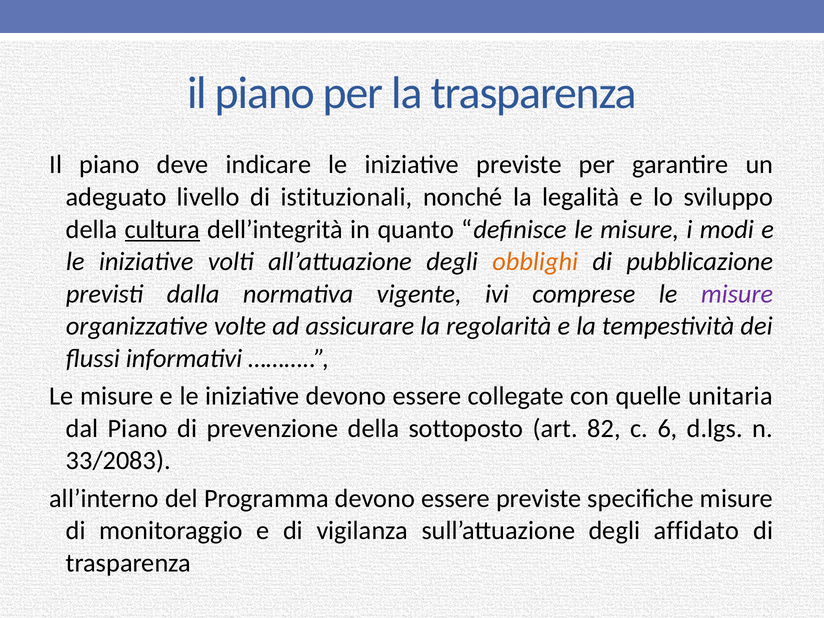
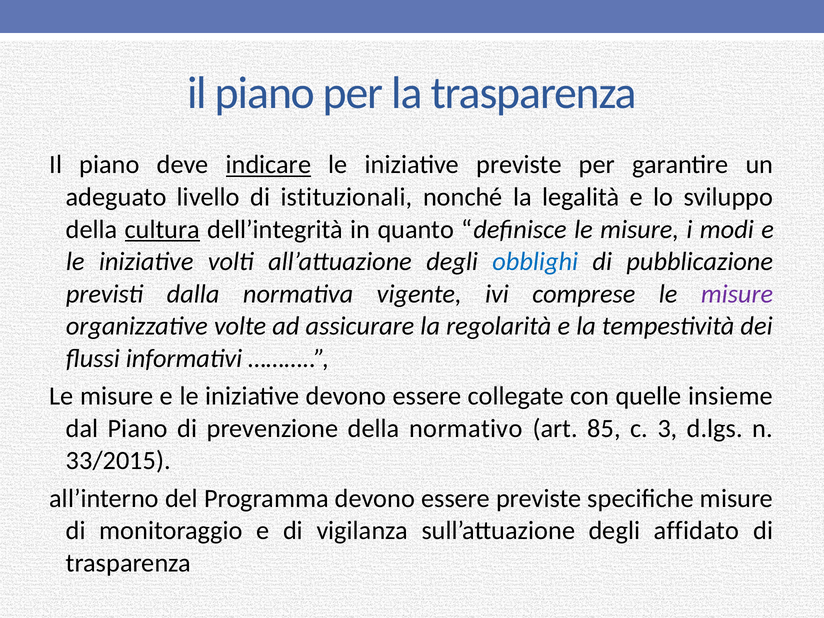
indicare underline: none -> present
obblighi colour: orange -> blue
unitaria: unitaria -> insieme
sottoposto: sottoposto -> normativo
82: 82 -> 85
6: 6 -> 3
33/2083: 33/2083 -> 33/2015
